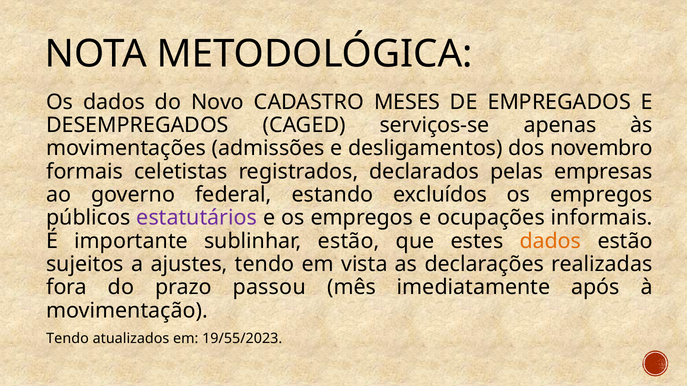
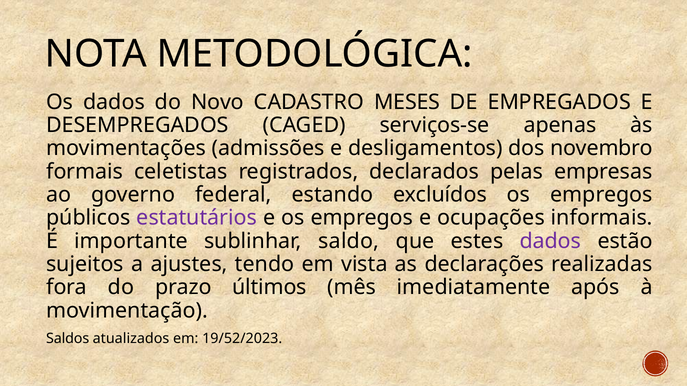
sublinhar estão: estão -> saldo
dados at (550, 241) colour: orange -> purple
passou: passou -> últimos
Tendo at (68, 339): Tendo -> Saldos
19/55/2023: 19/55/2023 -> 19/52/2023
